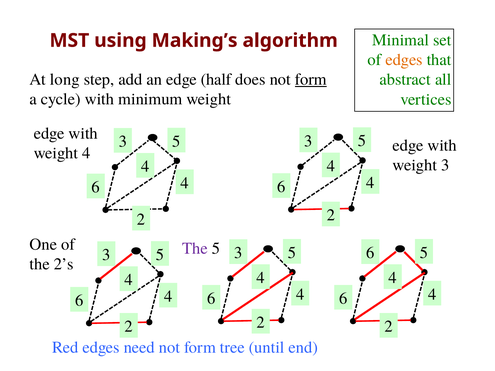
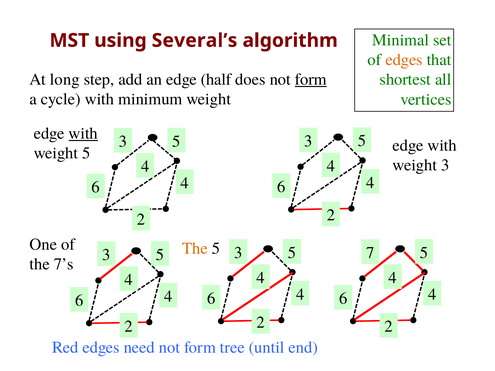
Making’s: Making’s -> Several’s
abstract: abstract -> shortest
with at (83, 134) underline: none -> present
weight 4: 4 -> 5
The at (195, 249) colour: purple -> orange
5 6: 6 -> 7
2’s: 2’s -> 7’s
